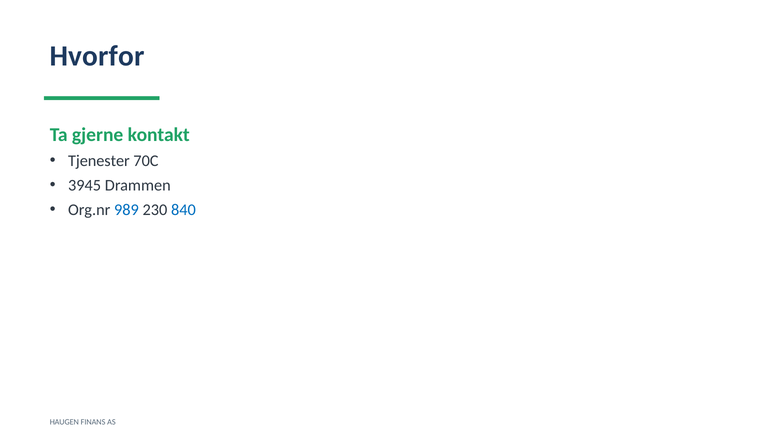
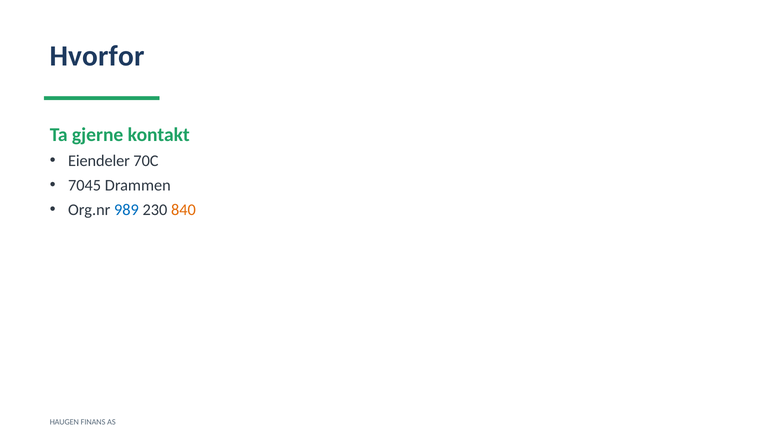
Tjenester: Tjenester -> Eiendeler
3945: 3945 -> 7045
840 colour: blue -> orange
